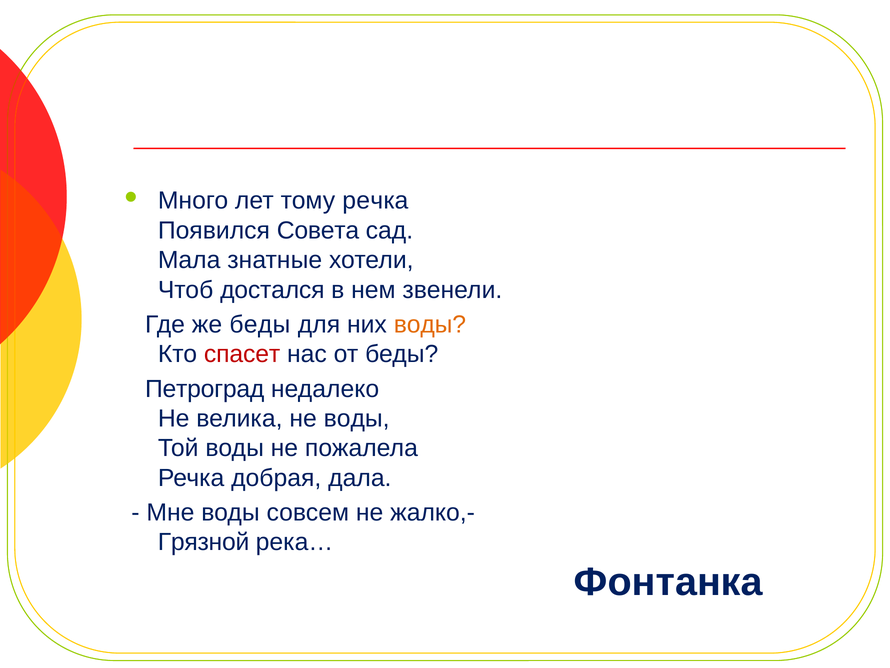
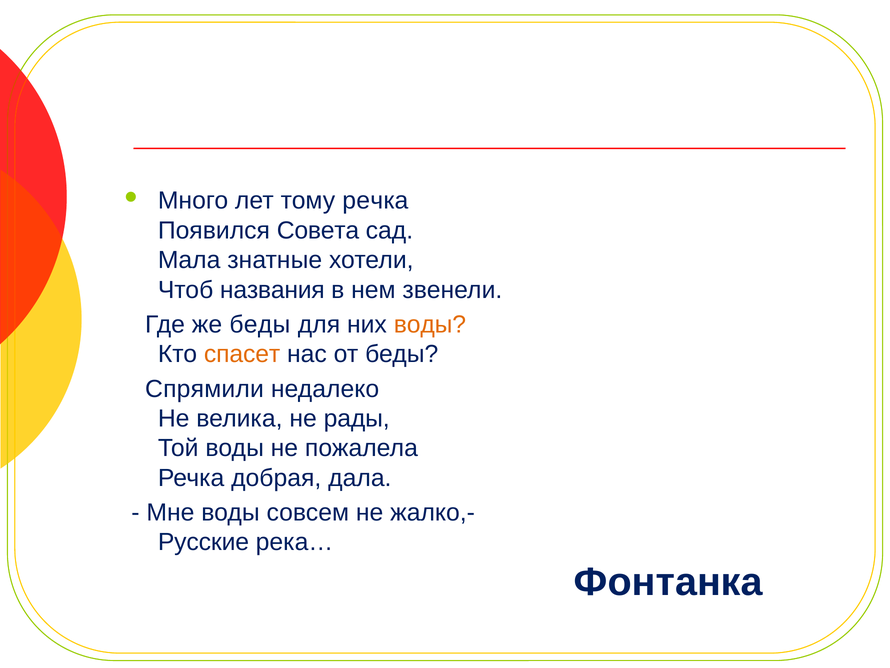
достался: достался -> названия
спасет colour: red -> orange
Петроград: Петроград -> Спрямили
не воды: воды -> рады
Грязной: Грязной -> Русские
